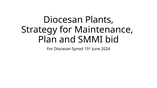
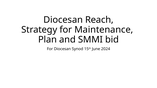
Plants: Plants -> Reach
